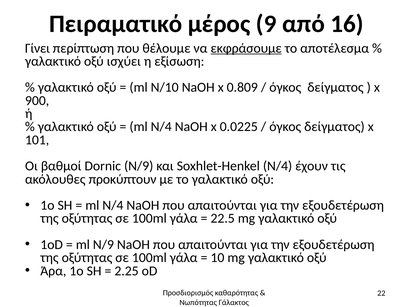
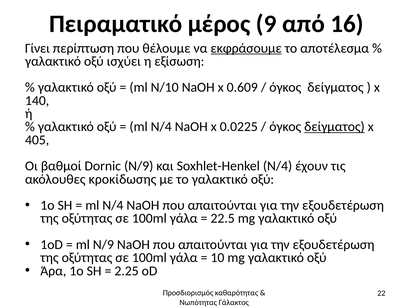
0.809: 0.809 -> 0.609
900: 900 -> 140
δείγματος at (334, 127) underline: none -> present
101: 101 -> 405
προκύπτουν: προκύπτουν -> κροκίδωσης
